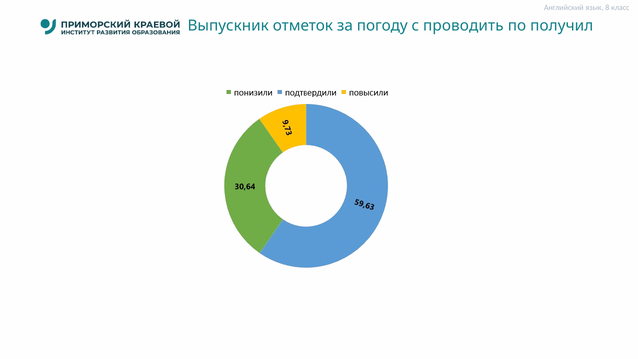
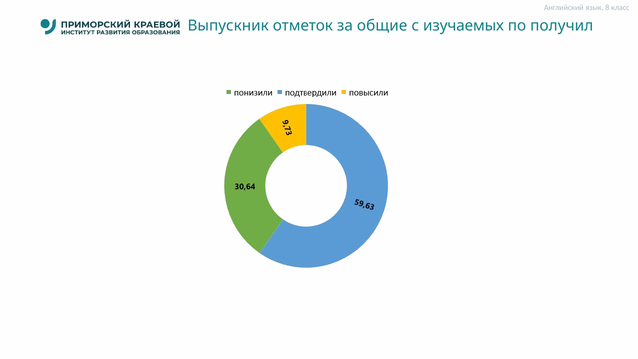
погоду: погоду -> общие
проводить: проводить -> изучаемых
